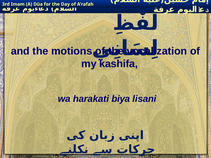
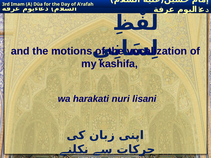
biya: biya -> nuri
